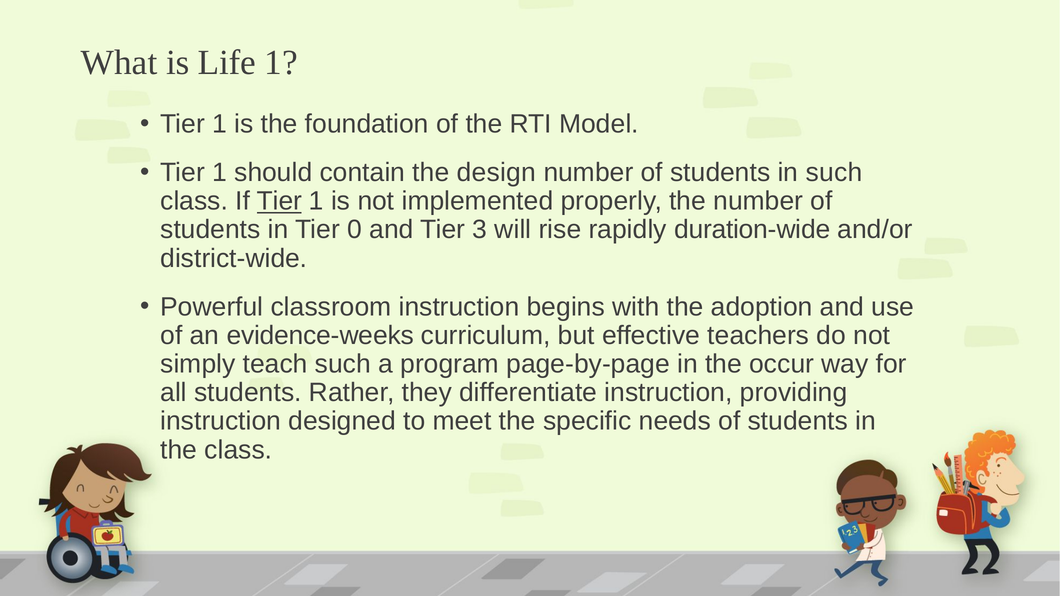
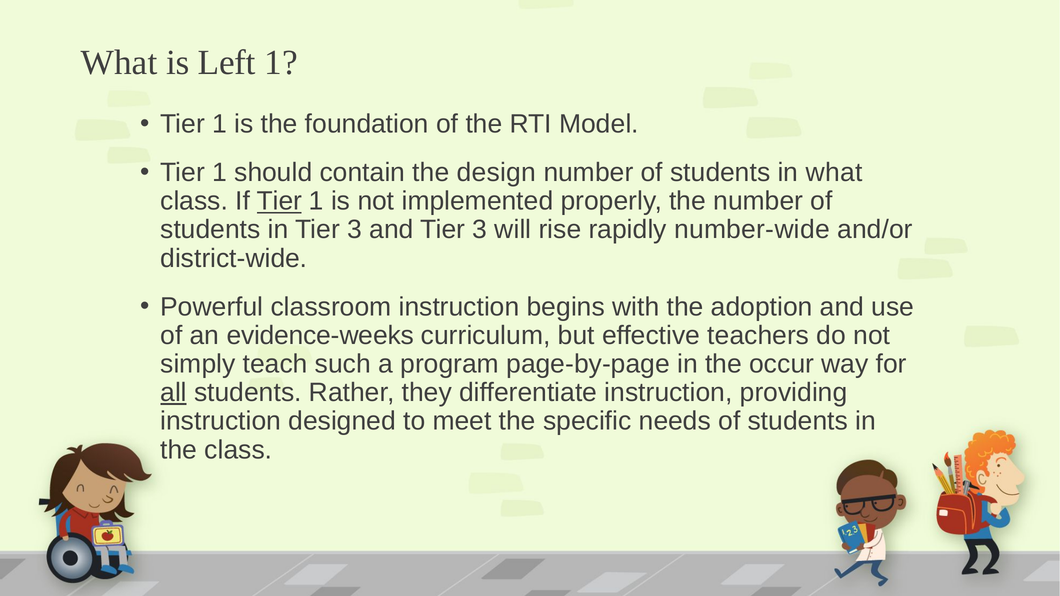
Life: Life -> Left
in such: such -> what
in Tier 0: 0 -> 3
duration-wide: duration-wide -> number-wide
all underline: none -> present
